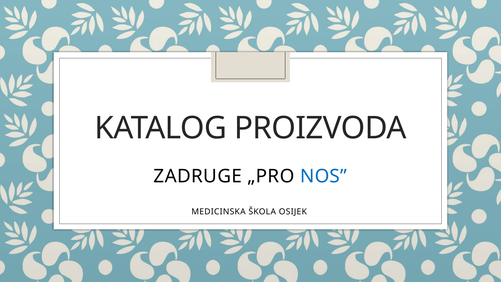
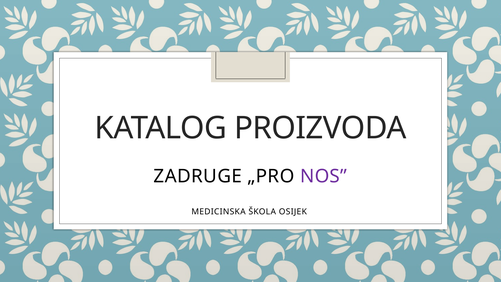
NOS colour: blue -> purple
